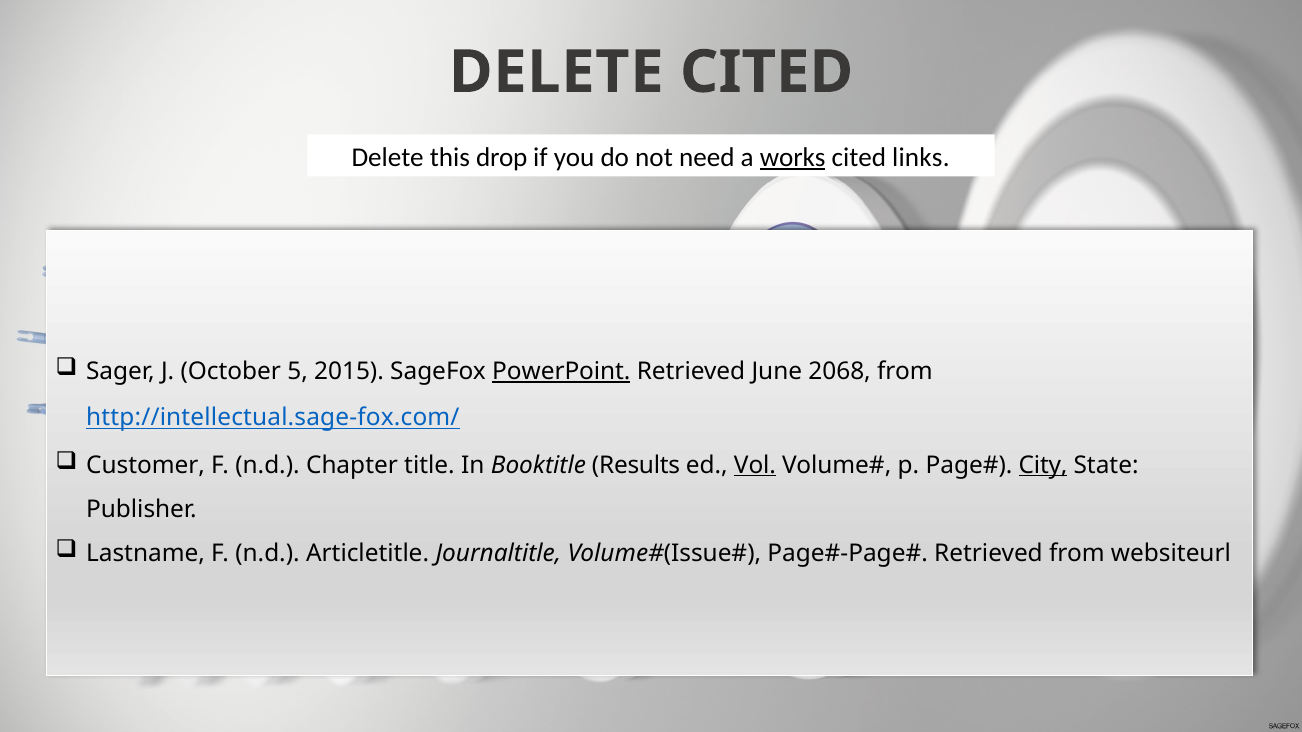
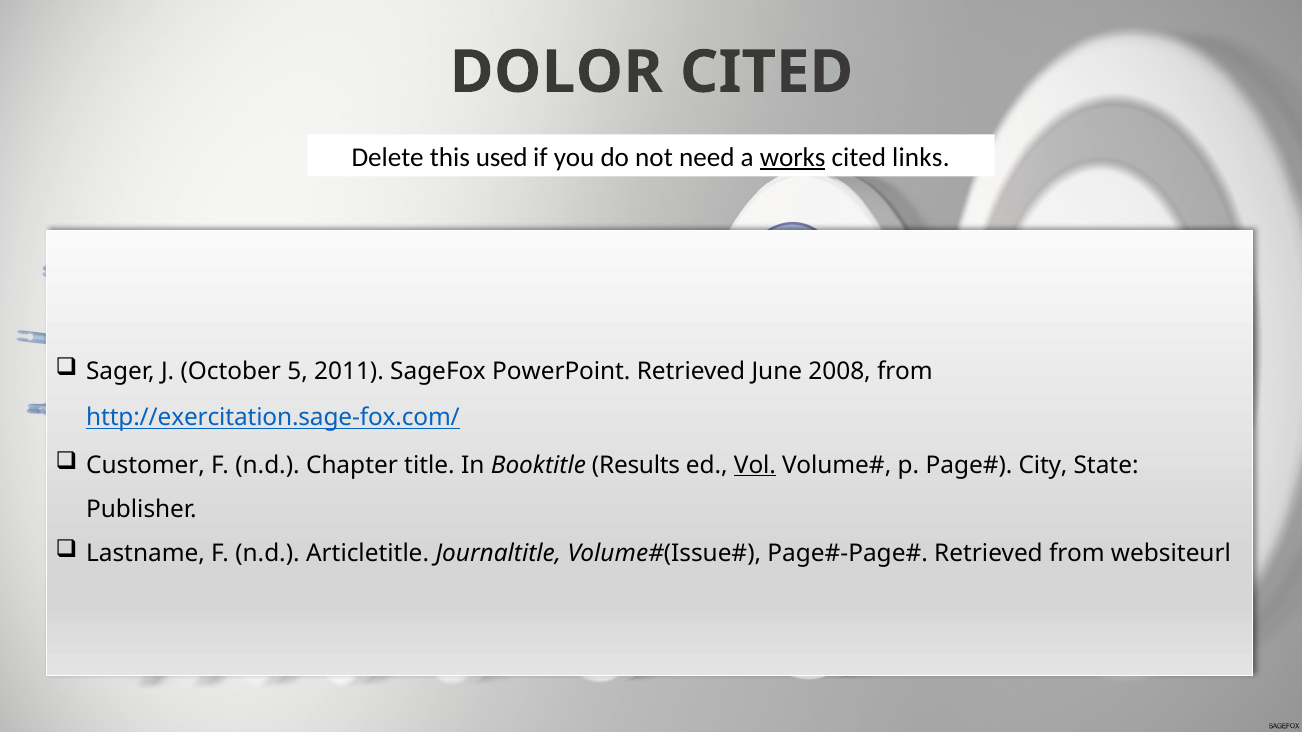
DELETE at (556, 72): DELETE -> DOLOR
drop: drop -> used
2015: 2015 -> 2011
PowerPoint underline: present -> none
2068: 2068 -> 2008
http://intellectual.sage-fox.com/: http://intellectual.sage-fox.com/ -> http://exercitation.sage-fox.com/
City underline: present -> none
